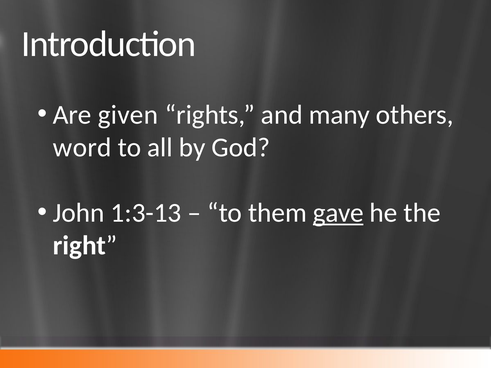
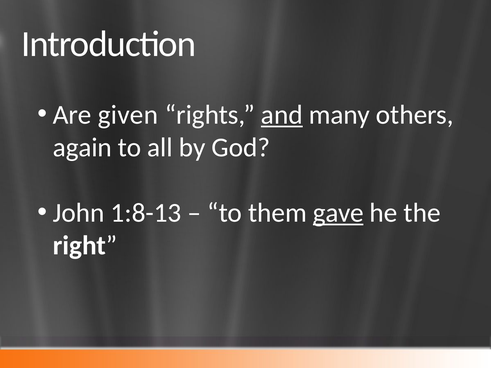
and underline: none -> present
word: word -> again
1:3-13: 1:3-13 -> 1:8-13
